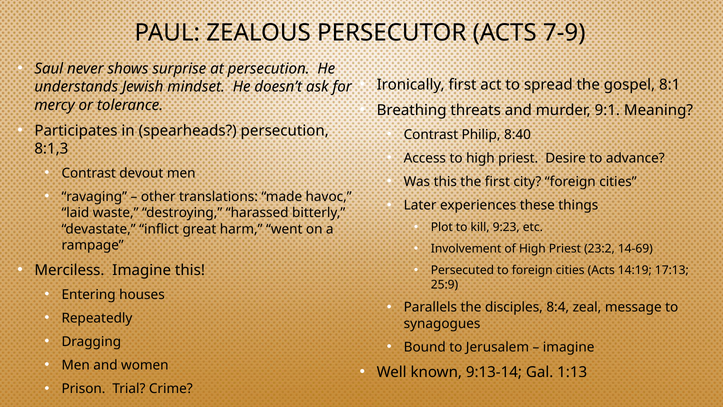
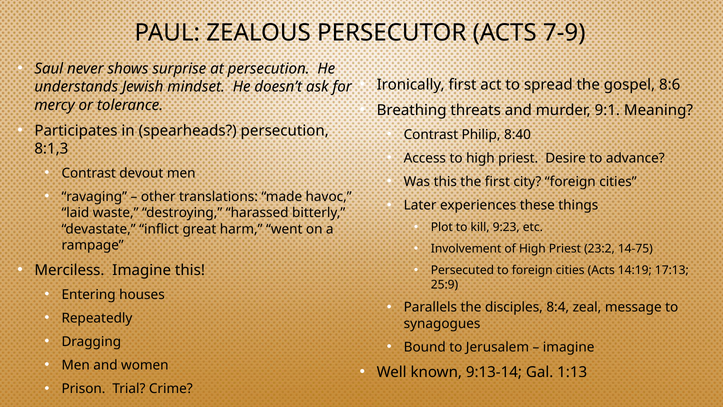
8:1: 8:1 -> 8:6
14-69: 14-69 -> 14-75
